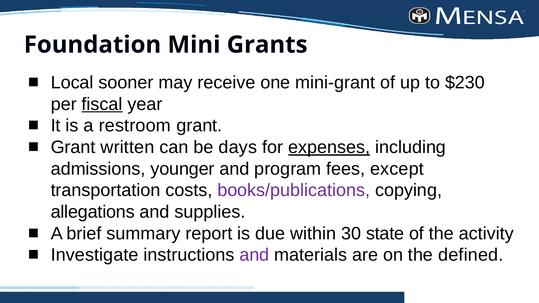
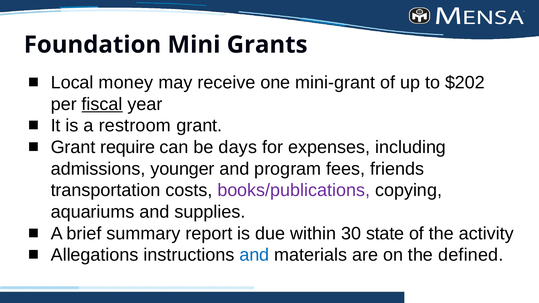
sooner: sooner -> money
$230: $230 -> $202
written: written -> require
expenses underline: present -> none
except: except -> friends
allegations: allegations -> aquariums
Investigate: Investigate -> Allegations
and at (254, 255) colour: purple -> blue
